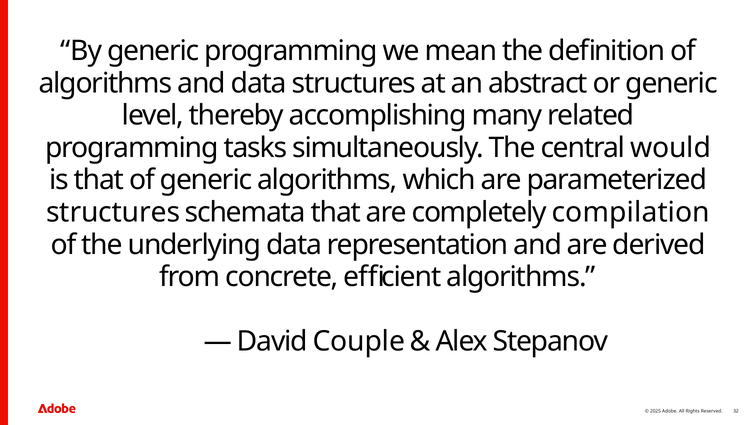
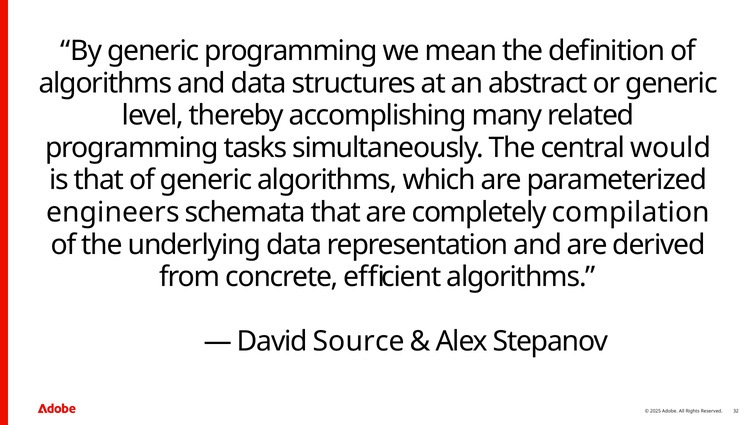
structures at (113, 212): structures -> engineers
Couple: Couple -> Source
